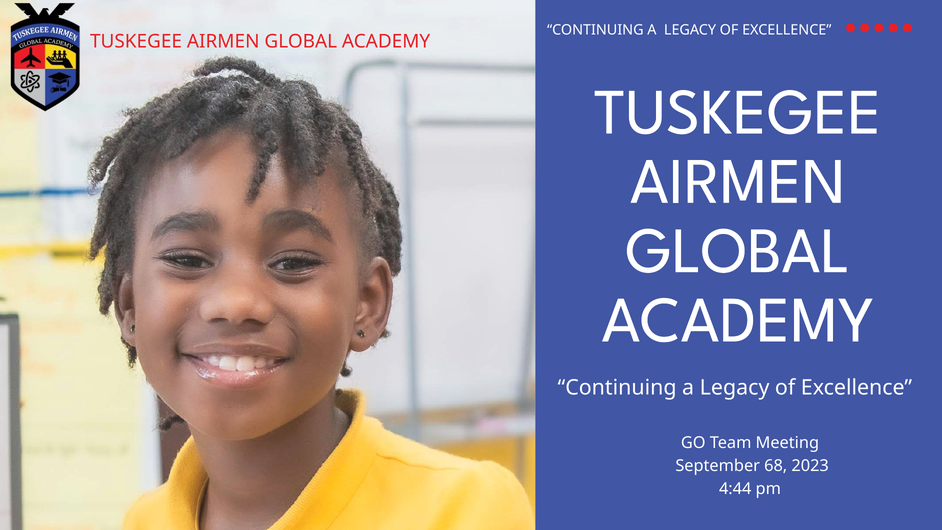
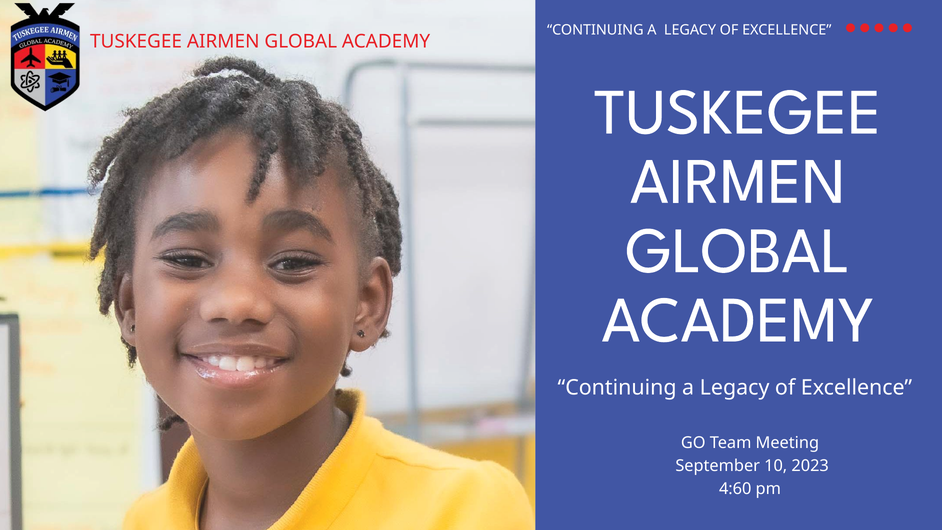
68: 68 -> 10
4:44: 4:44 -> 4:60
